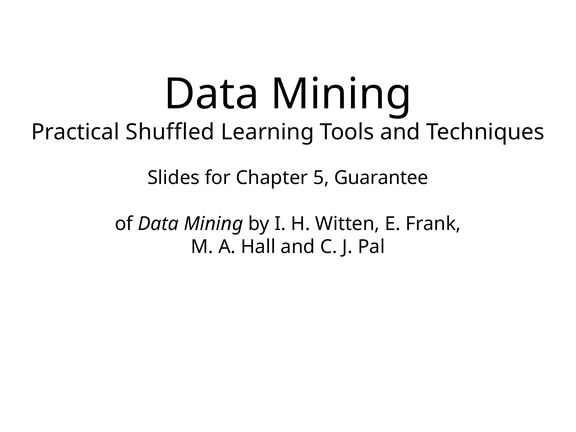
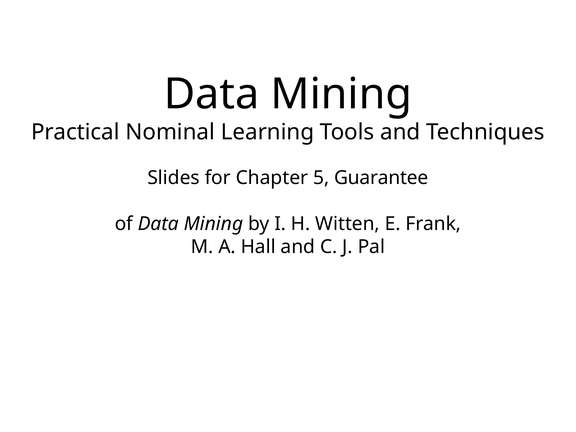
Shuffled: Shuffled -> Nominal
